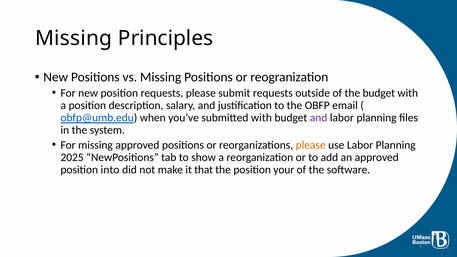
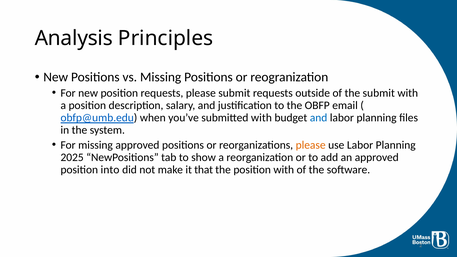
Missing at (74, 38): Missing -> Analysis
the budget: budget -> submit
and at (319, 118) colour: purple -> blue
position your: your -> with
